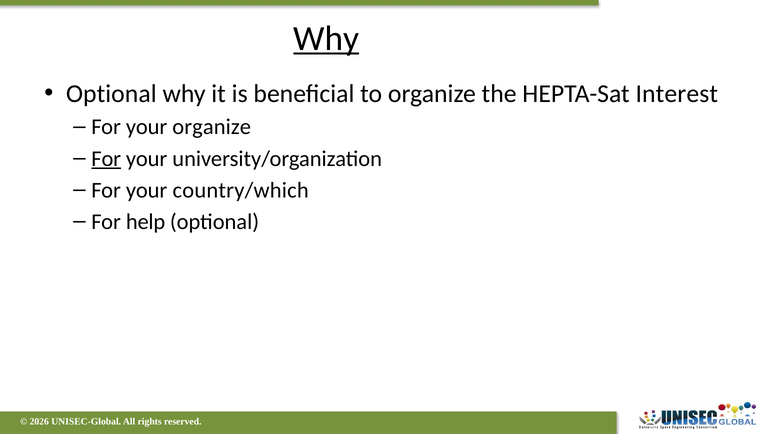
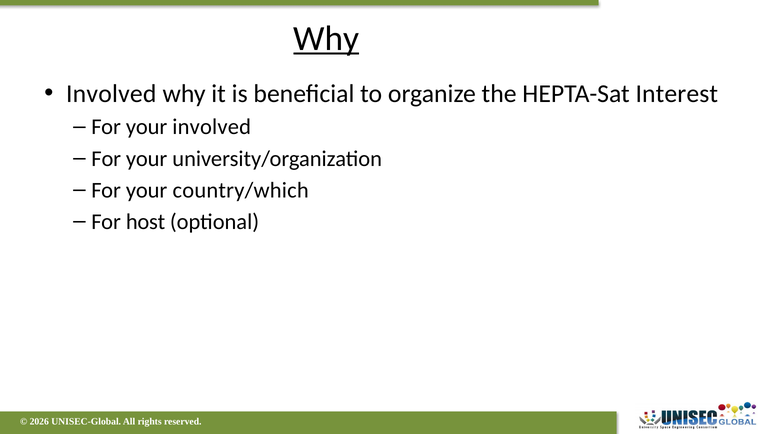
Optional at (111, 94): Optional -> Involved
your organize: organize -> involved
For at (106, 158) underline: present -> none
help: help -> host
